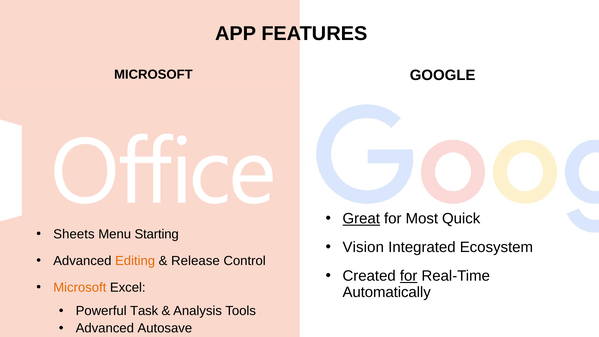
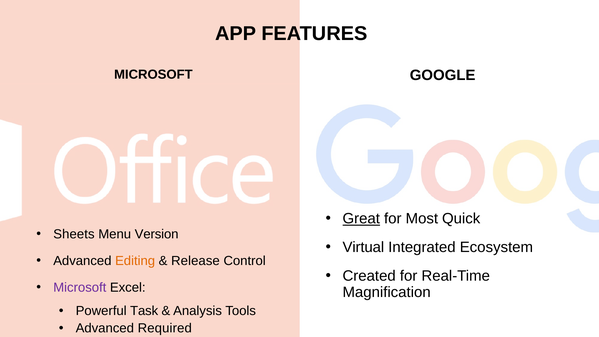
Starting: Starting -> Version
Vision: Vision -> Virtual
for at (409, 276) underline: present -> none
Microsoft at (80, 287) colour: orange -> purple
Automatically: Automatically -> Magnification
Autosave: Autosave -> Required
